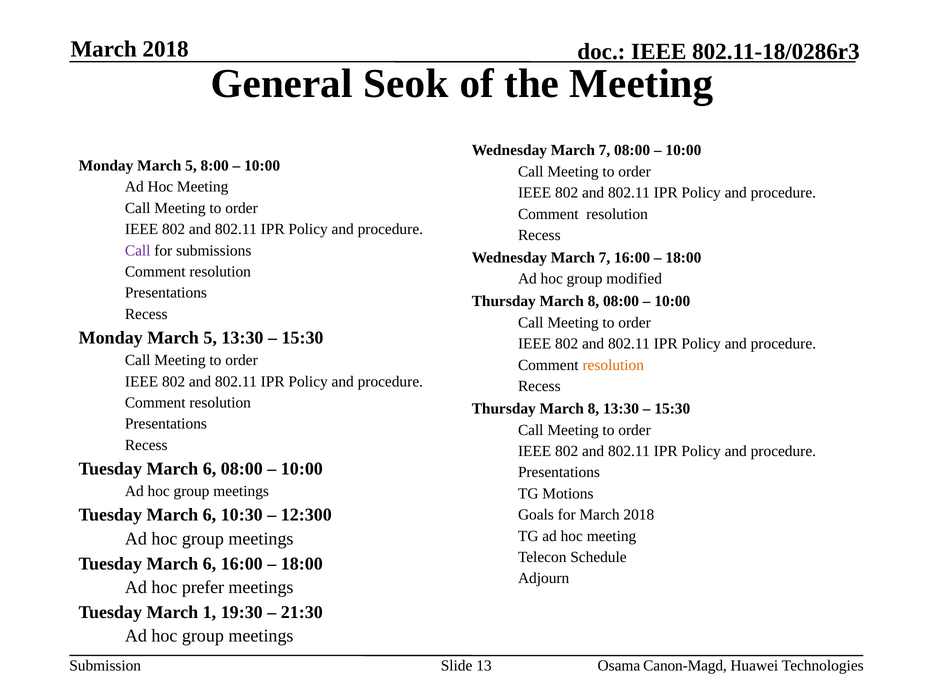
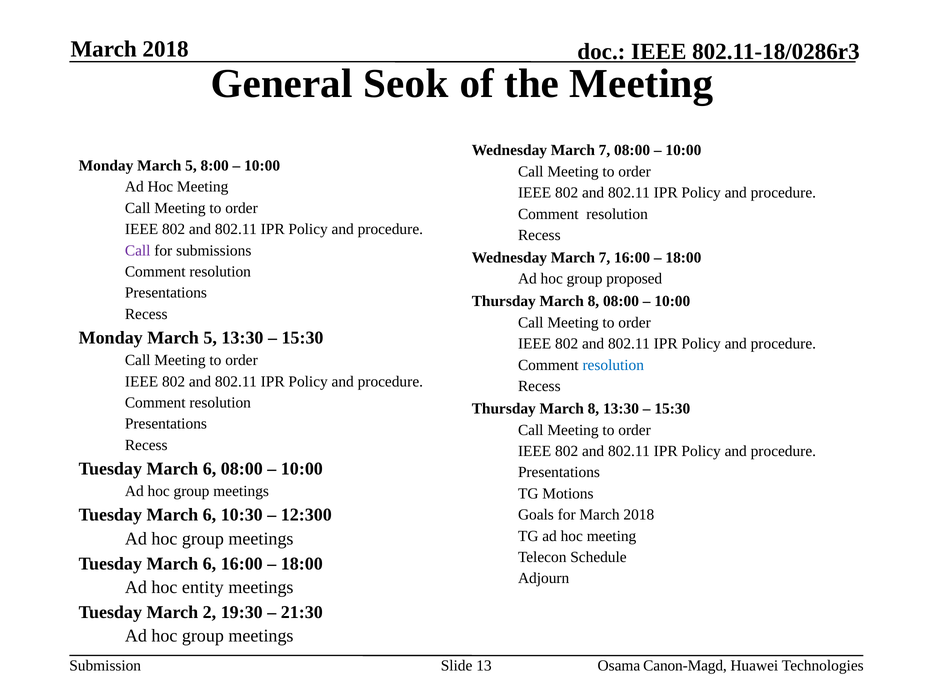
modified: modified -> proposed
resolution at (613, 365) colour: orange -> blue
prefer: prefer -> entity
1: 1 -> 2
